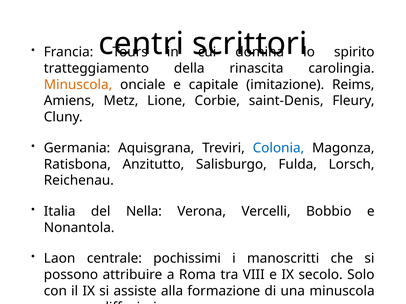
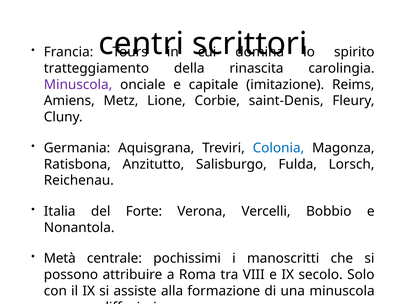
Minuscola at (78, 85) colour: orange -> purple
Nella: Nella -> Forte
Laon: Laon -> Metà
